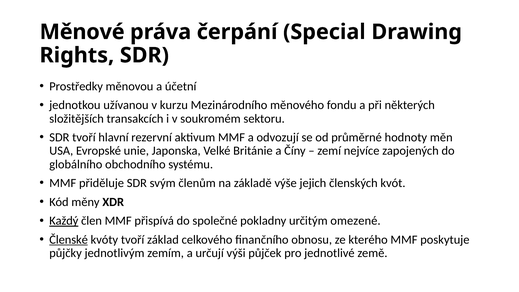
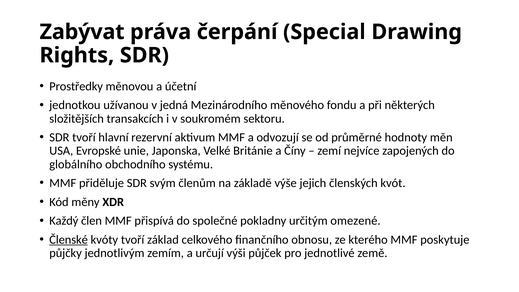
Měnové: Měnové -> Zabývat
kurzu: kurzu -> jedná
Každý underline: present -> none
